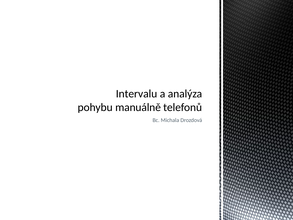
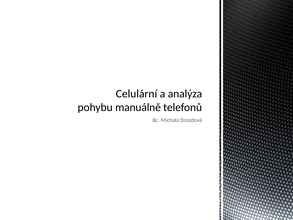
Intervalu: Intervalu -> Celulární
